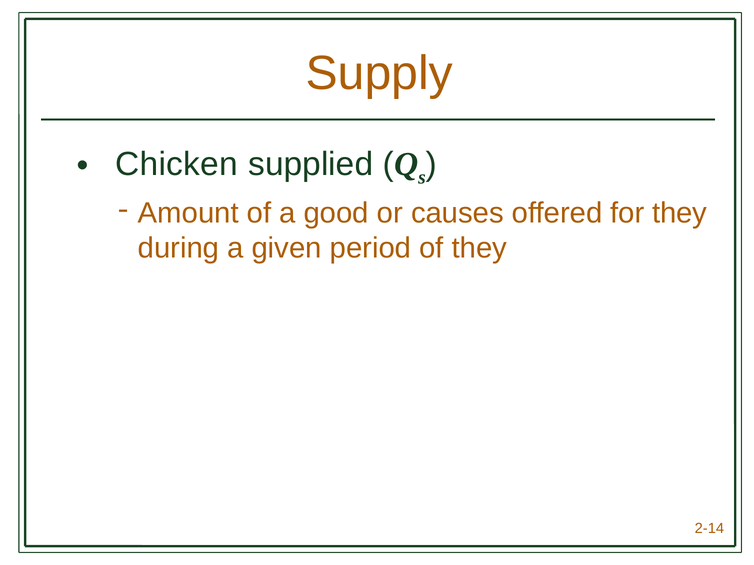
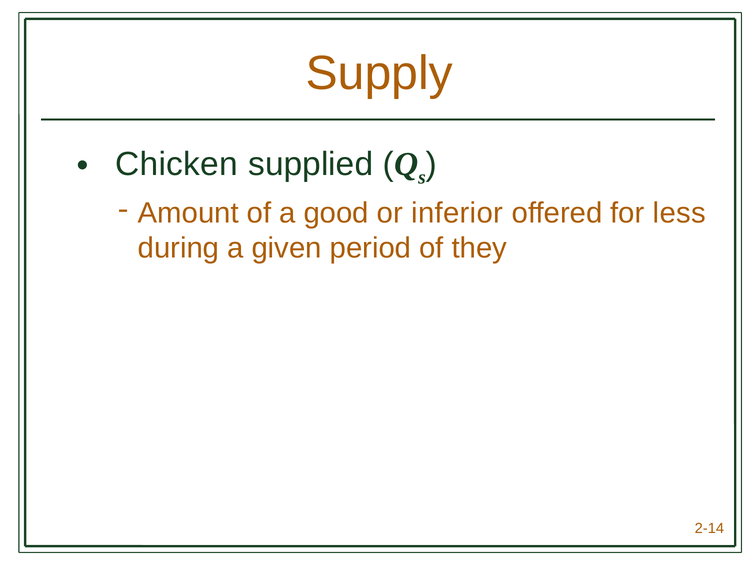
causes: causes -> inferior
for they: they -> less
